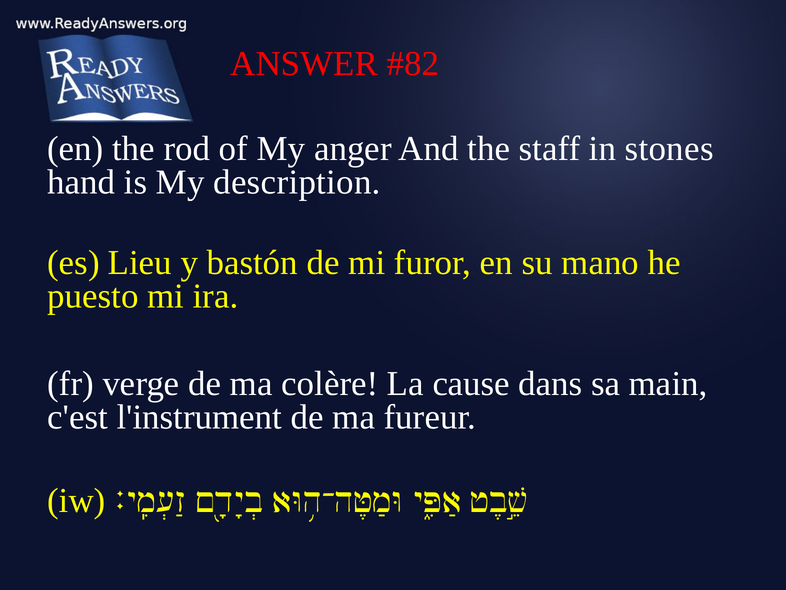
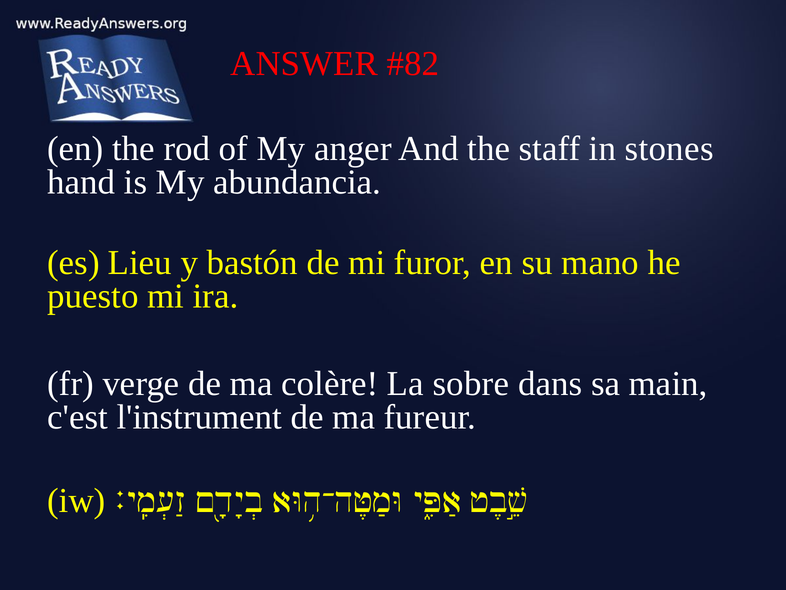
description: description -> abundancia
cause: cause -> sobre
